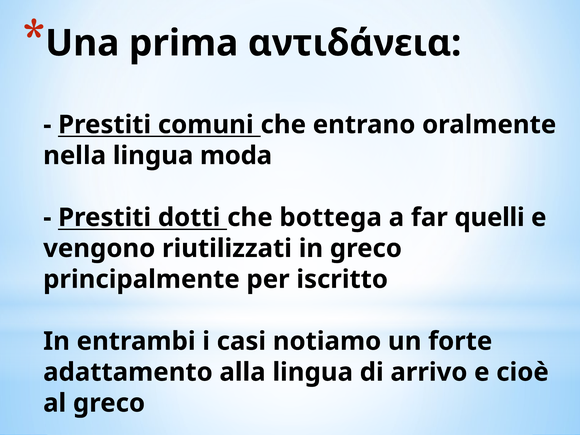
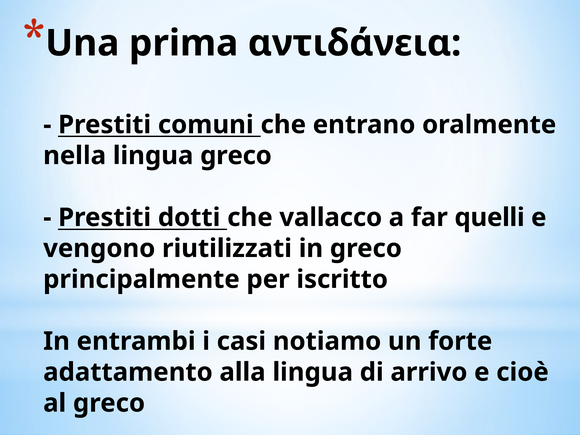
lingua moda: moda -> greco
bottega: bottega -> vallacco
